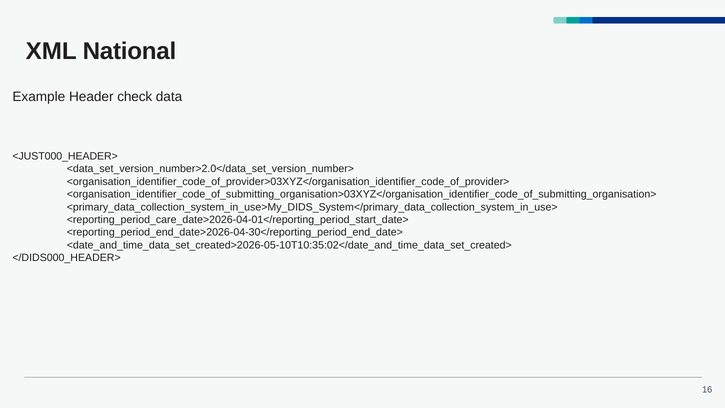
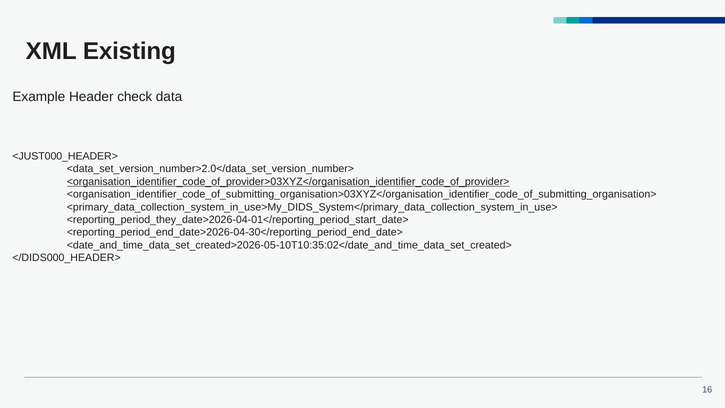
National: National -> Existing
<organisation_identifier_code_of_provider>03XYZ</organisation_identifier_code_of_provider> underline: none -> present
<reporting_period_care_date>2026-04-01</reporting_period_start_date>: <reporting_period_care_date>2026-04-01</reporting_period_start_date> -> <reporting_period_they_date>2026-04-01</reporting_period_start_date>
